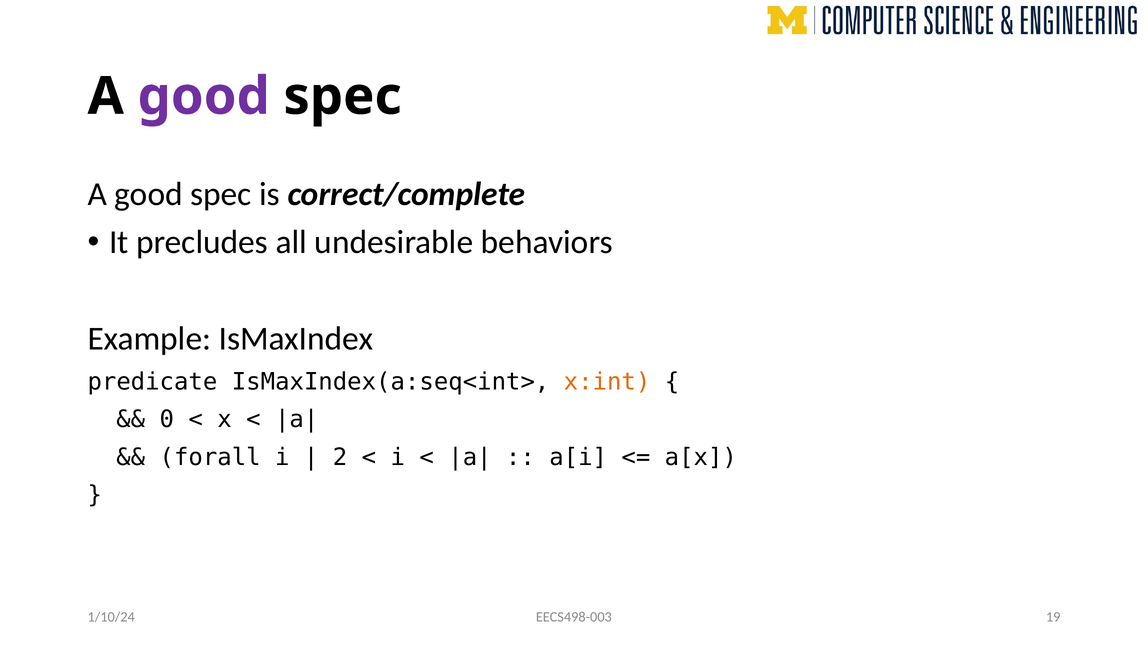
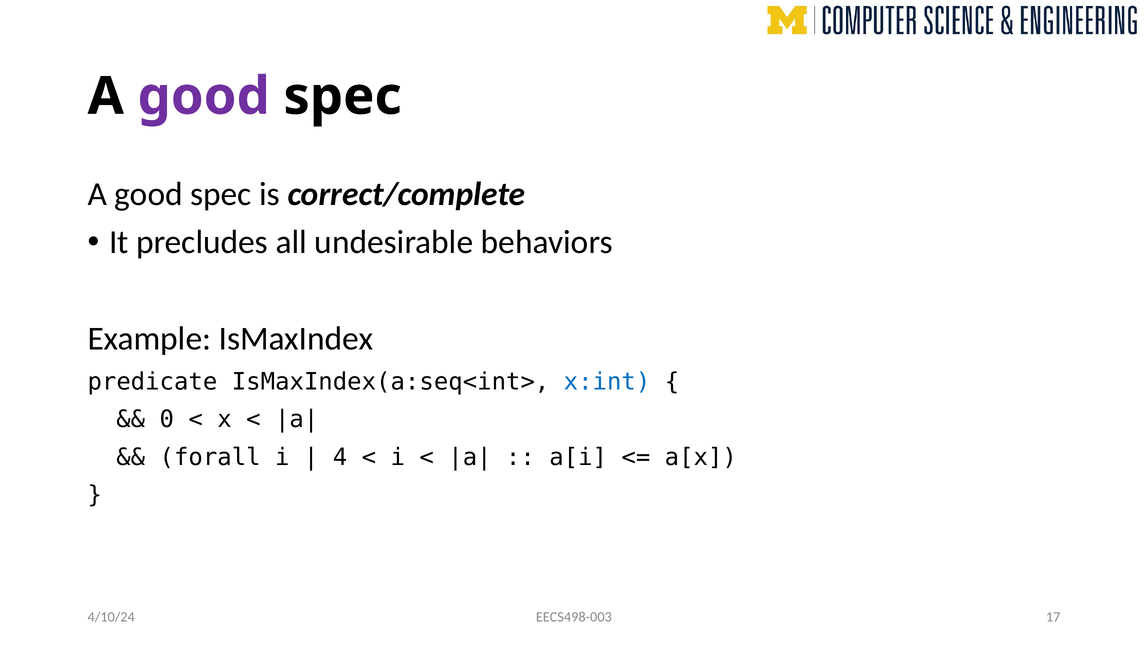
x:int colour: orange -> blue
2: 2 -> 4
19: 19 -> 17
1/10/24: 1/10/24 -> 4/10/24
